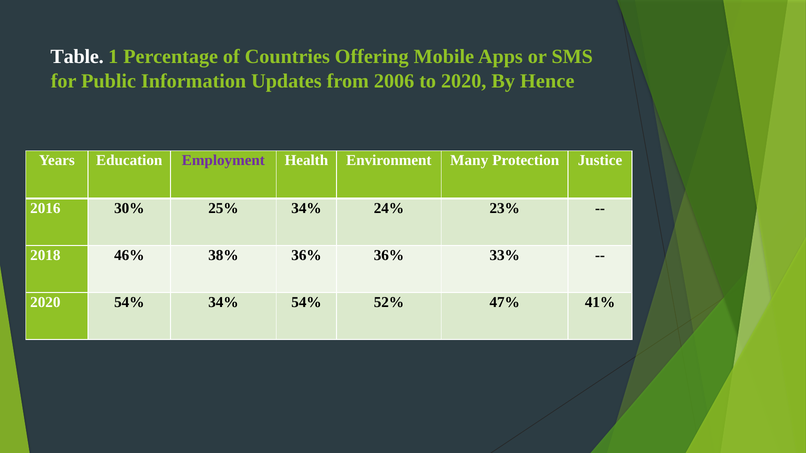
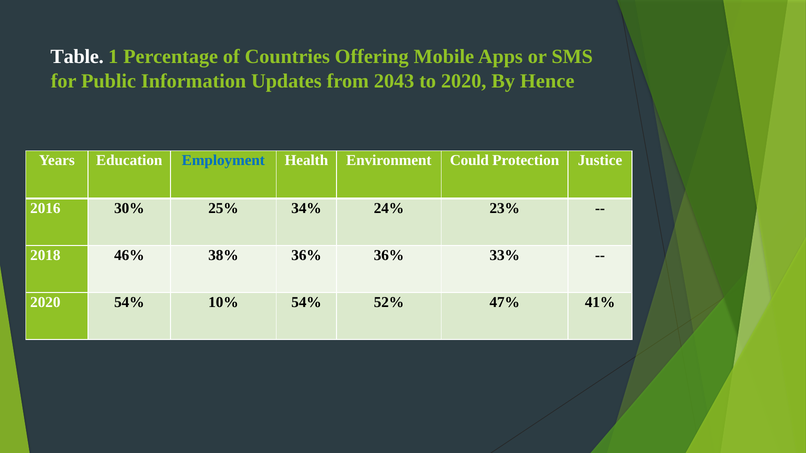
2006: 2006 -> 2043
Employment colour: purple -> blue
Many: Many -> Could
54% 34%: 34% -> 10%
